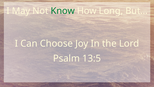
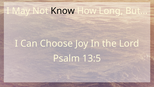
Know colour: green -> black
